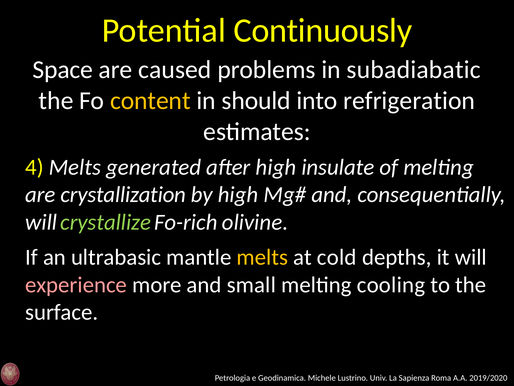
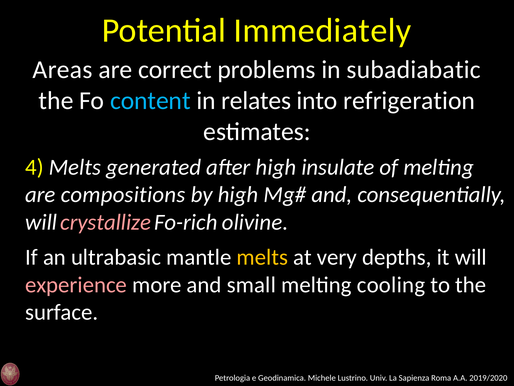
Continuously: Continuously -> Immediately
Space: Space -> Areas
caused: caused -> correct
content colour: yellow -> light blue
should: should -> relates
crystallization: crystallization -> compositions
crystallize colour: light green -> pink
cold: cold -> very
